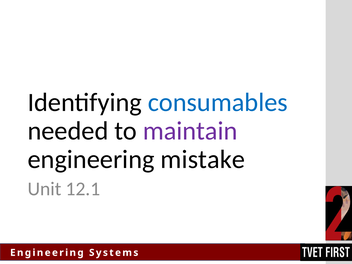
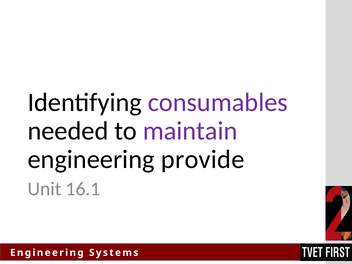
consumables colour: blue -> purple
mistake: mistake -> provide
12.1: 12.1 -> 16.1
